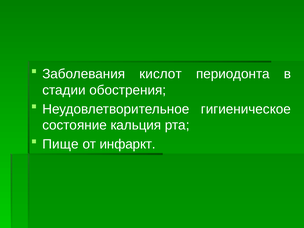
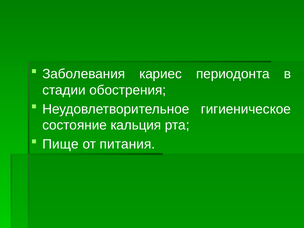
кислот: кислот -> кариес
инфаркт: инфаркт -> питания
